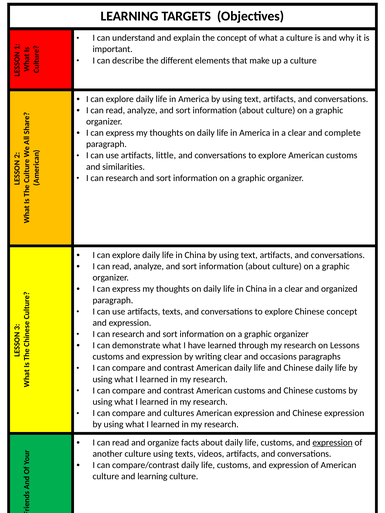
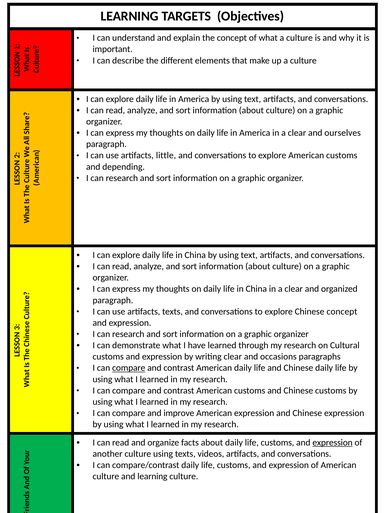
complete: complete -> ourselves
similarities: similarities -> depending
Lessons: Lessons -> Cultural
compare at (129, 368) underline: none -> present
and cultures: cultures -> improve
